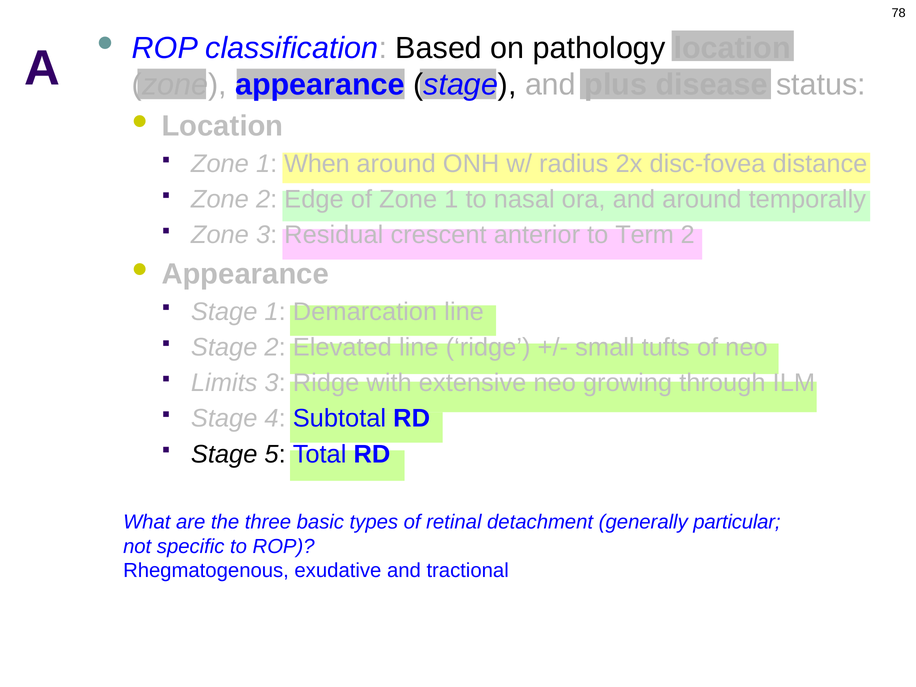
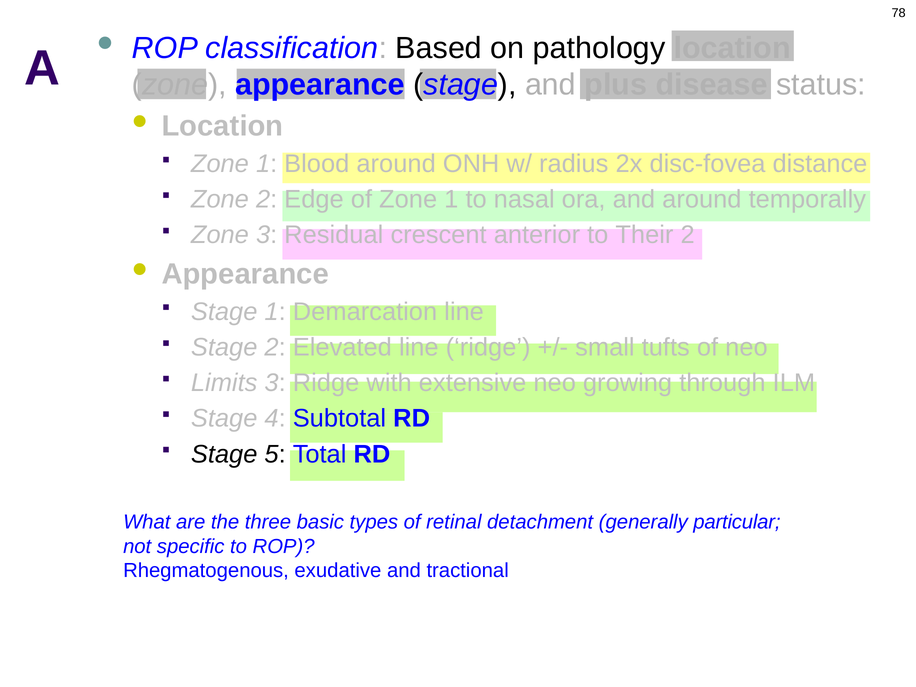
When: When -> Blood
Term: Term -> Their
